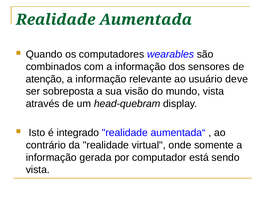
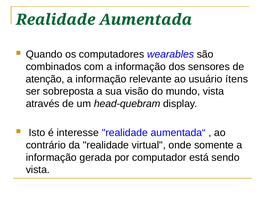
deve: deve -> ítens
integrado: integrado -> interesse
